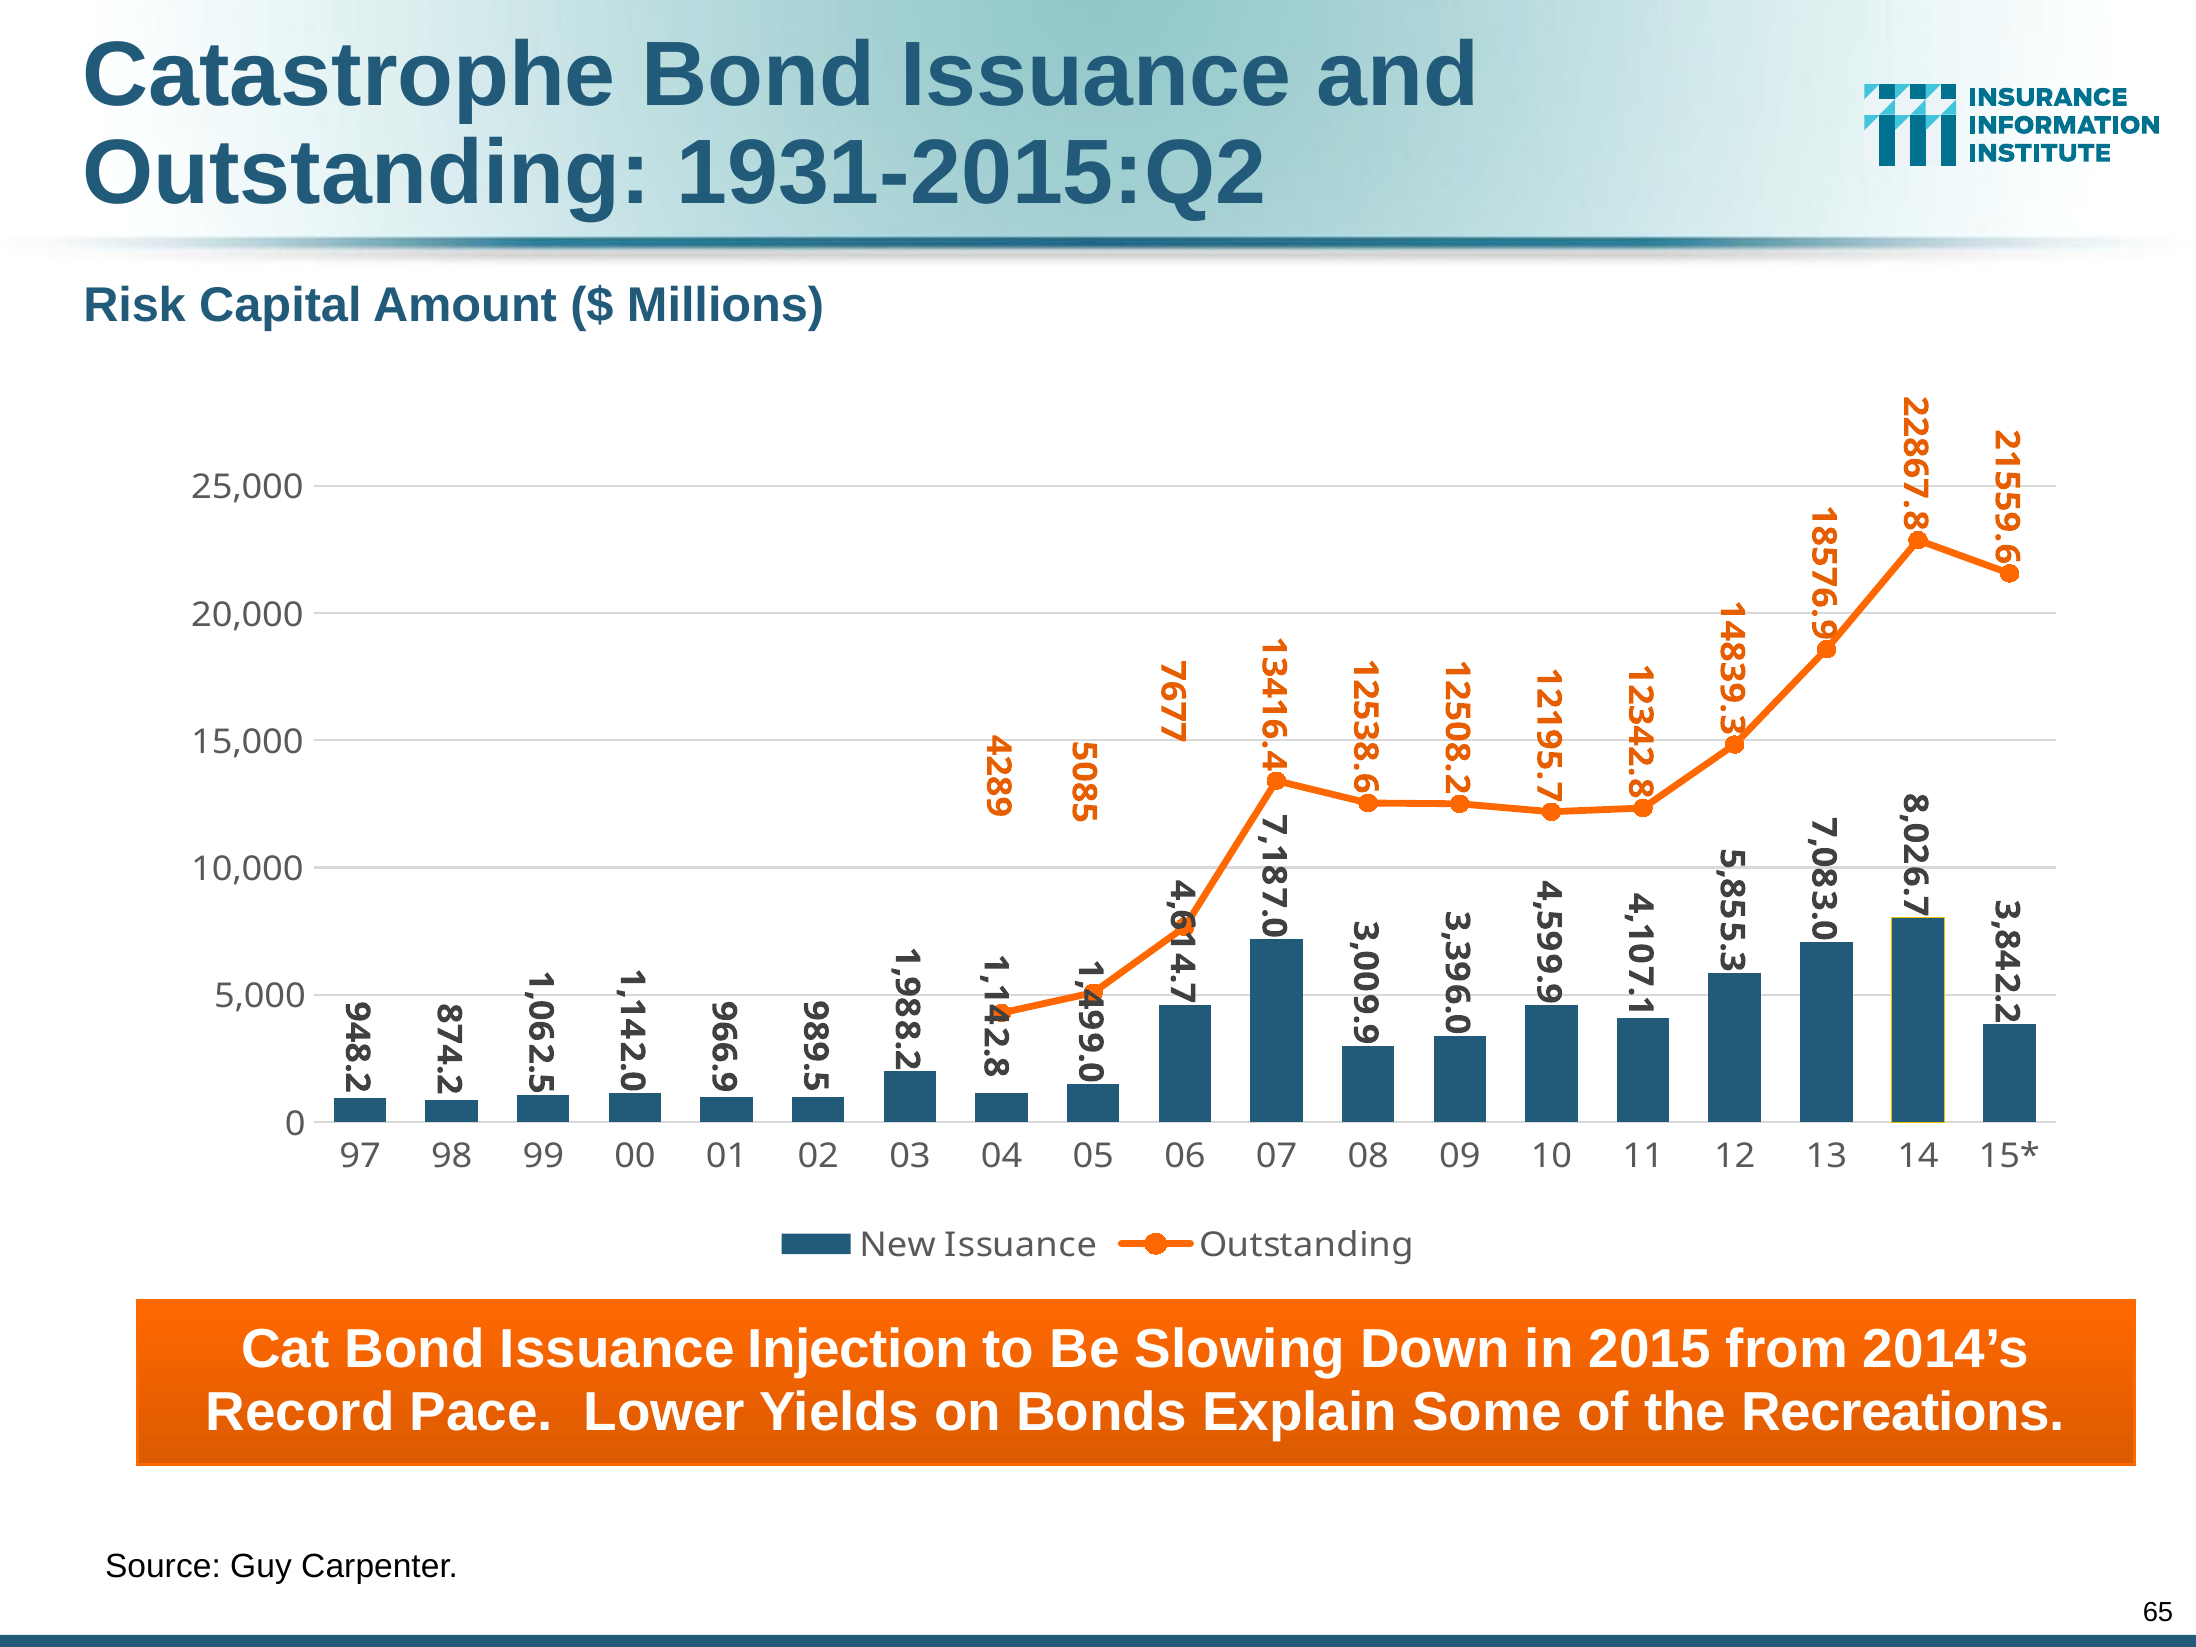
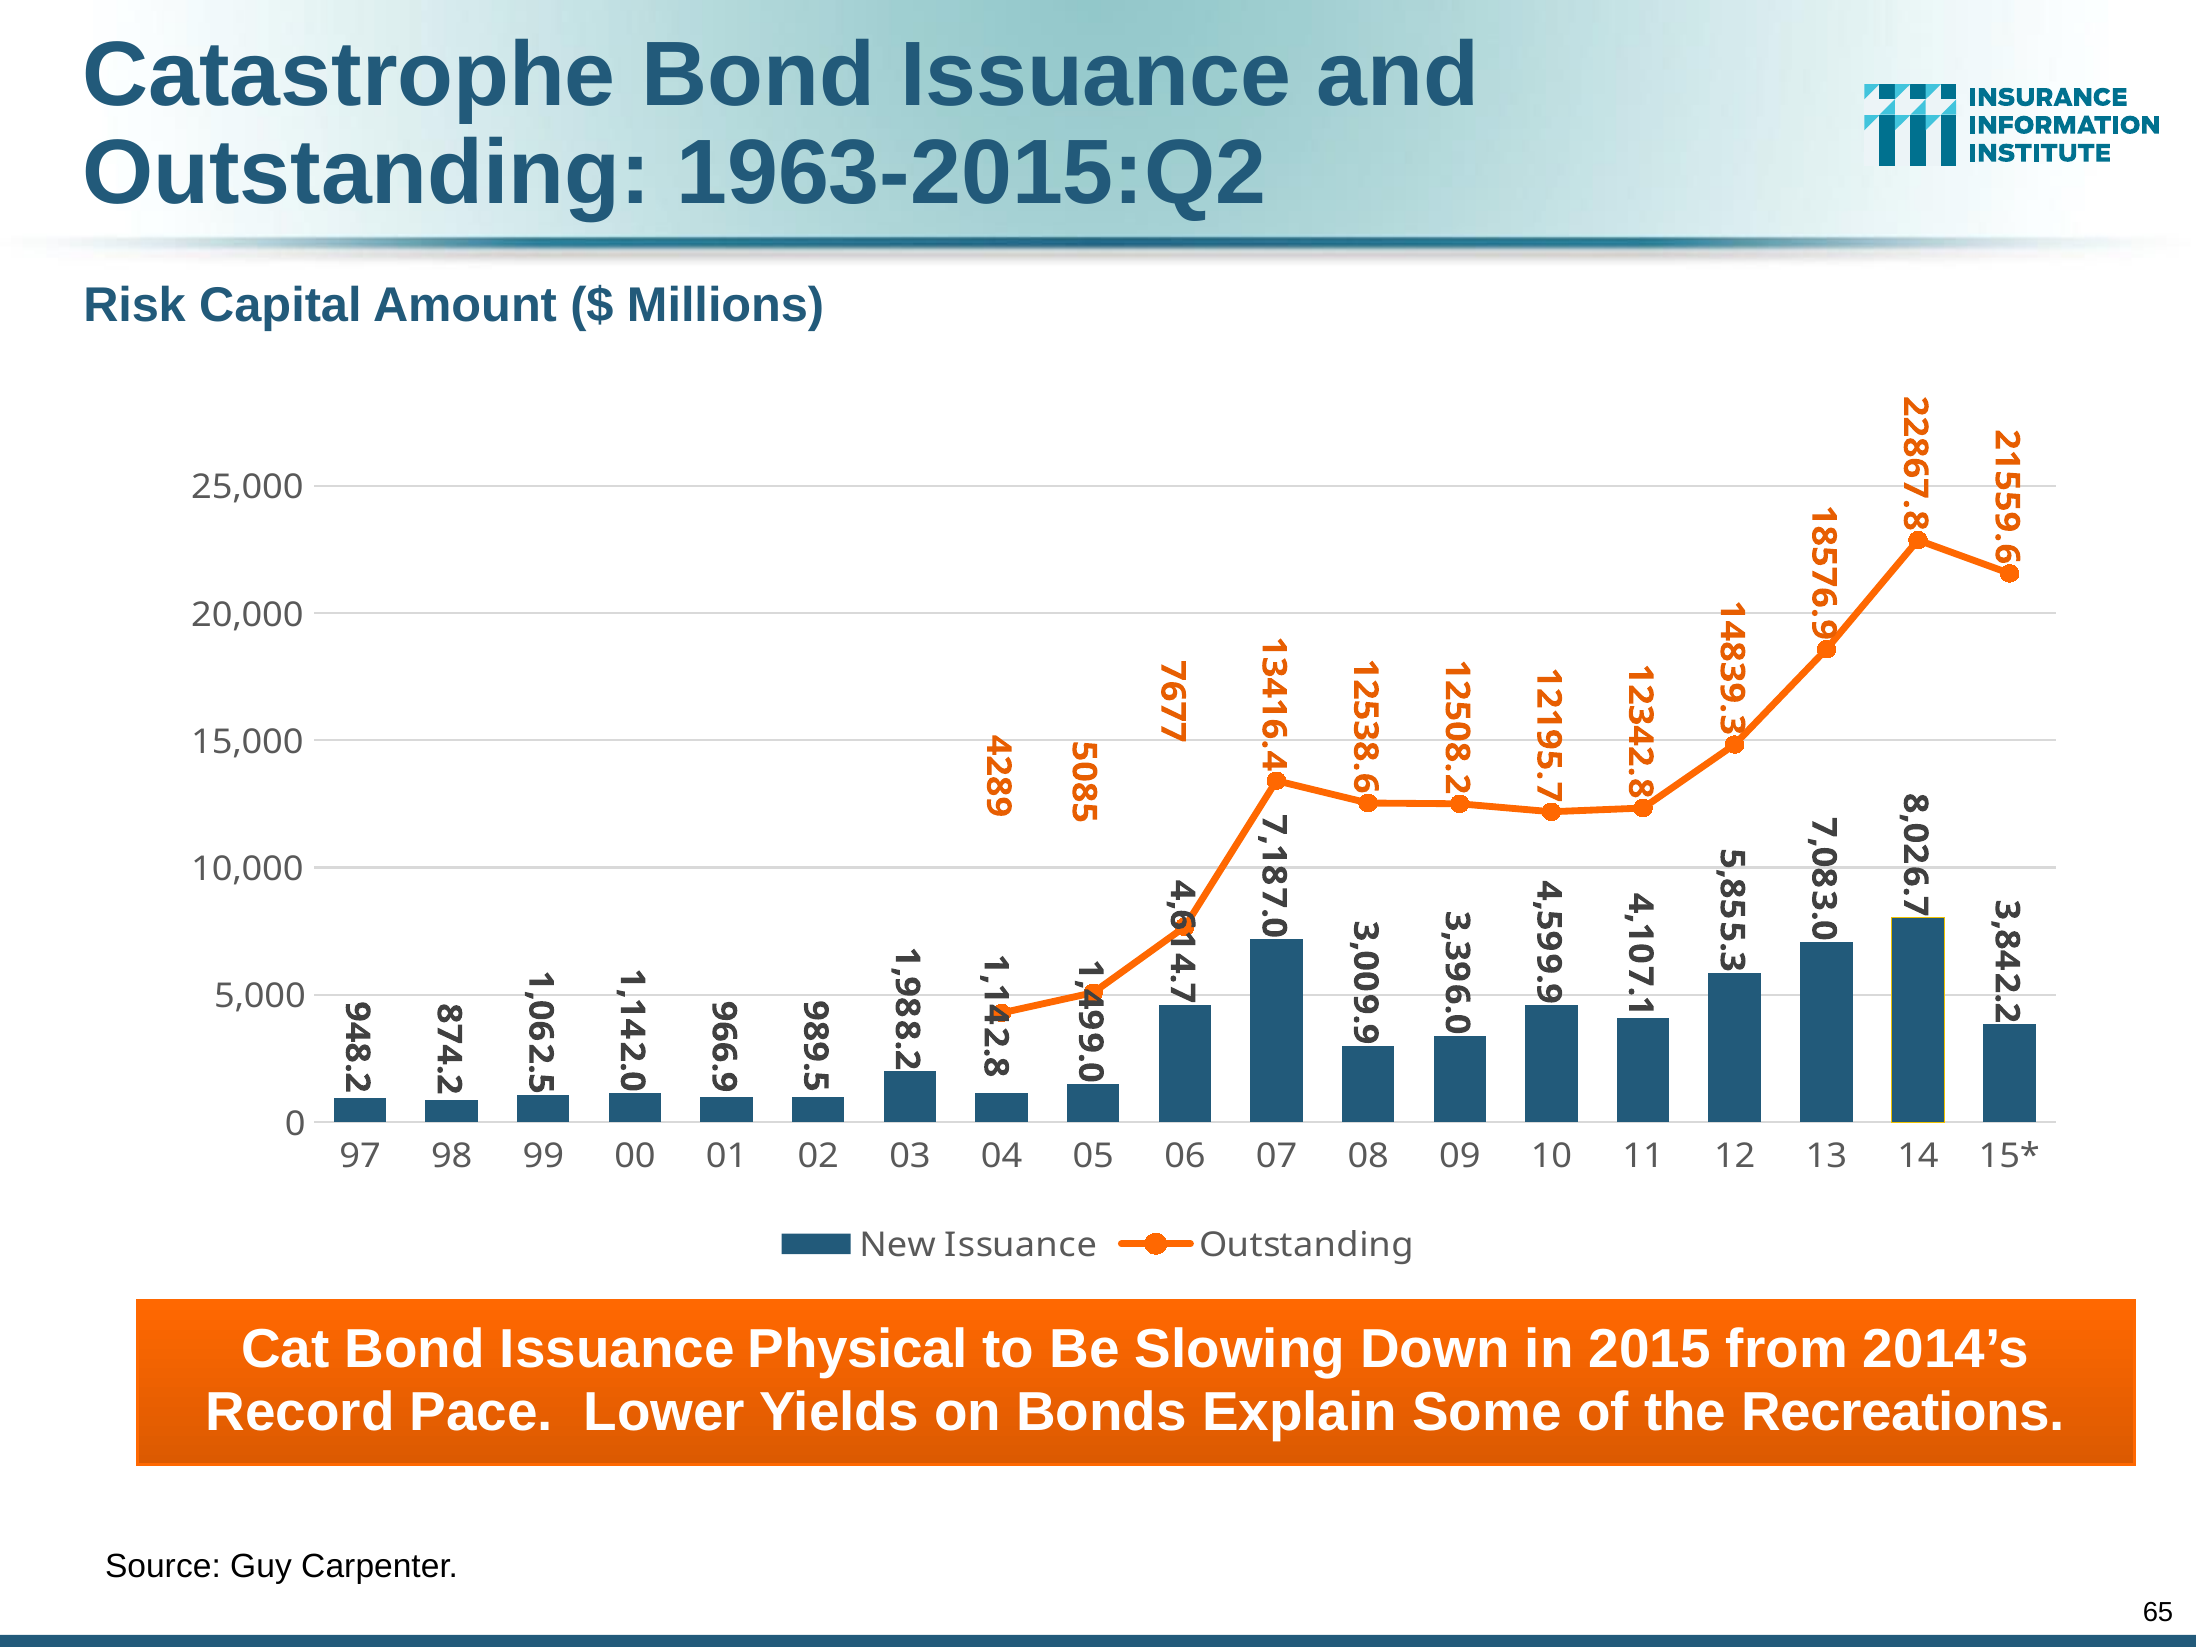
1931-2015:Q2: 1931-2015:Q2 -> 1963-2015:Q2
Injection: Injection -> Physical
